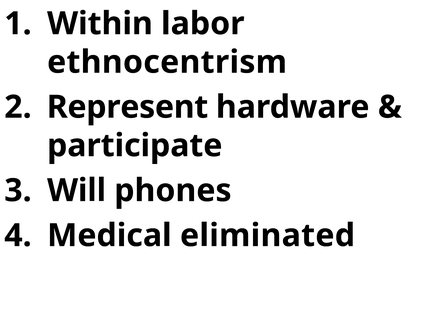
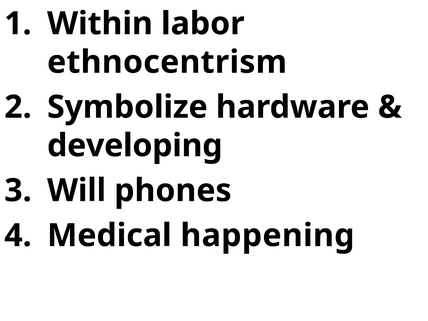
Represent: Represent -> Symbolize
participate: participate -> developing
eliminated: eliminated -> happening
